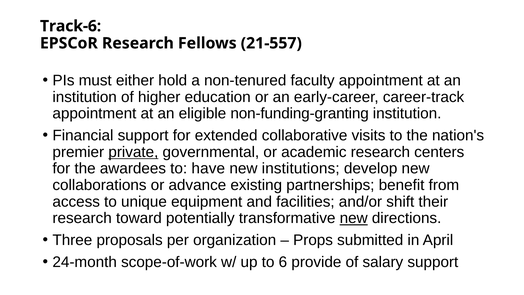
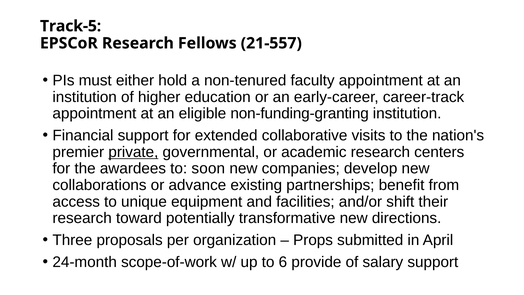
Track-6: Track-6 -> Track-5
have: have -> soon
institutions: institutions -> companies
new at (354, 218) underline: present -> none
